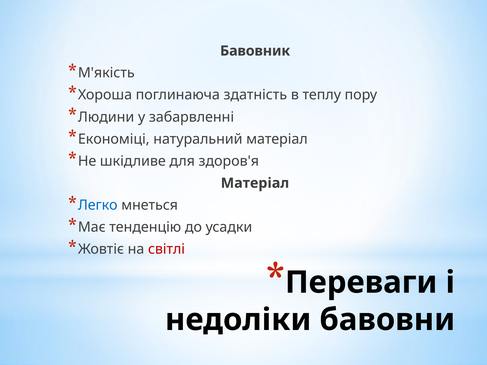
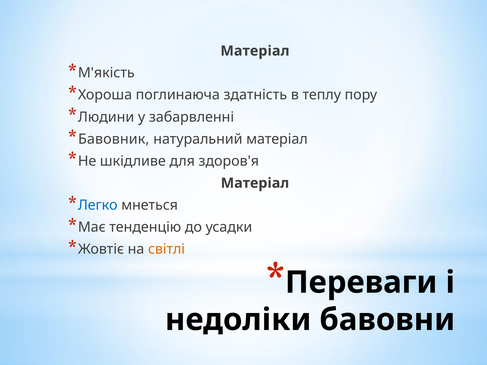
Бавовник at (255, 51): Бавовник -> Матеріал
Економіці: Економіці -> Бавовник
світлі colour: red -> orange
